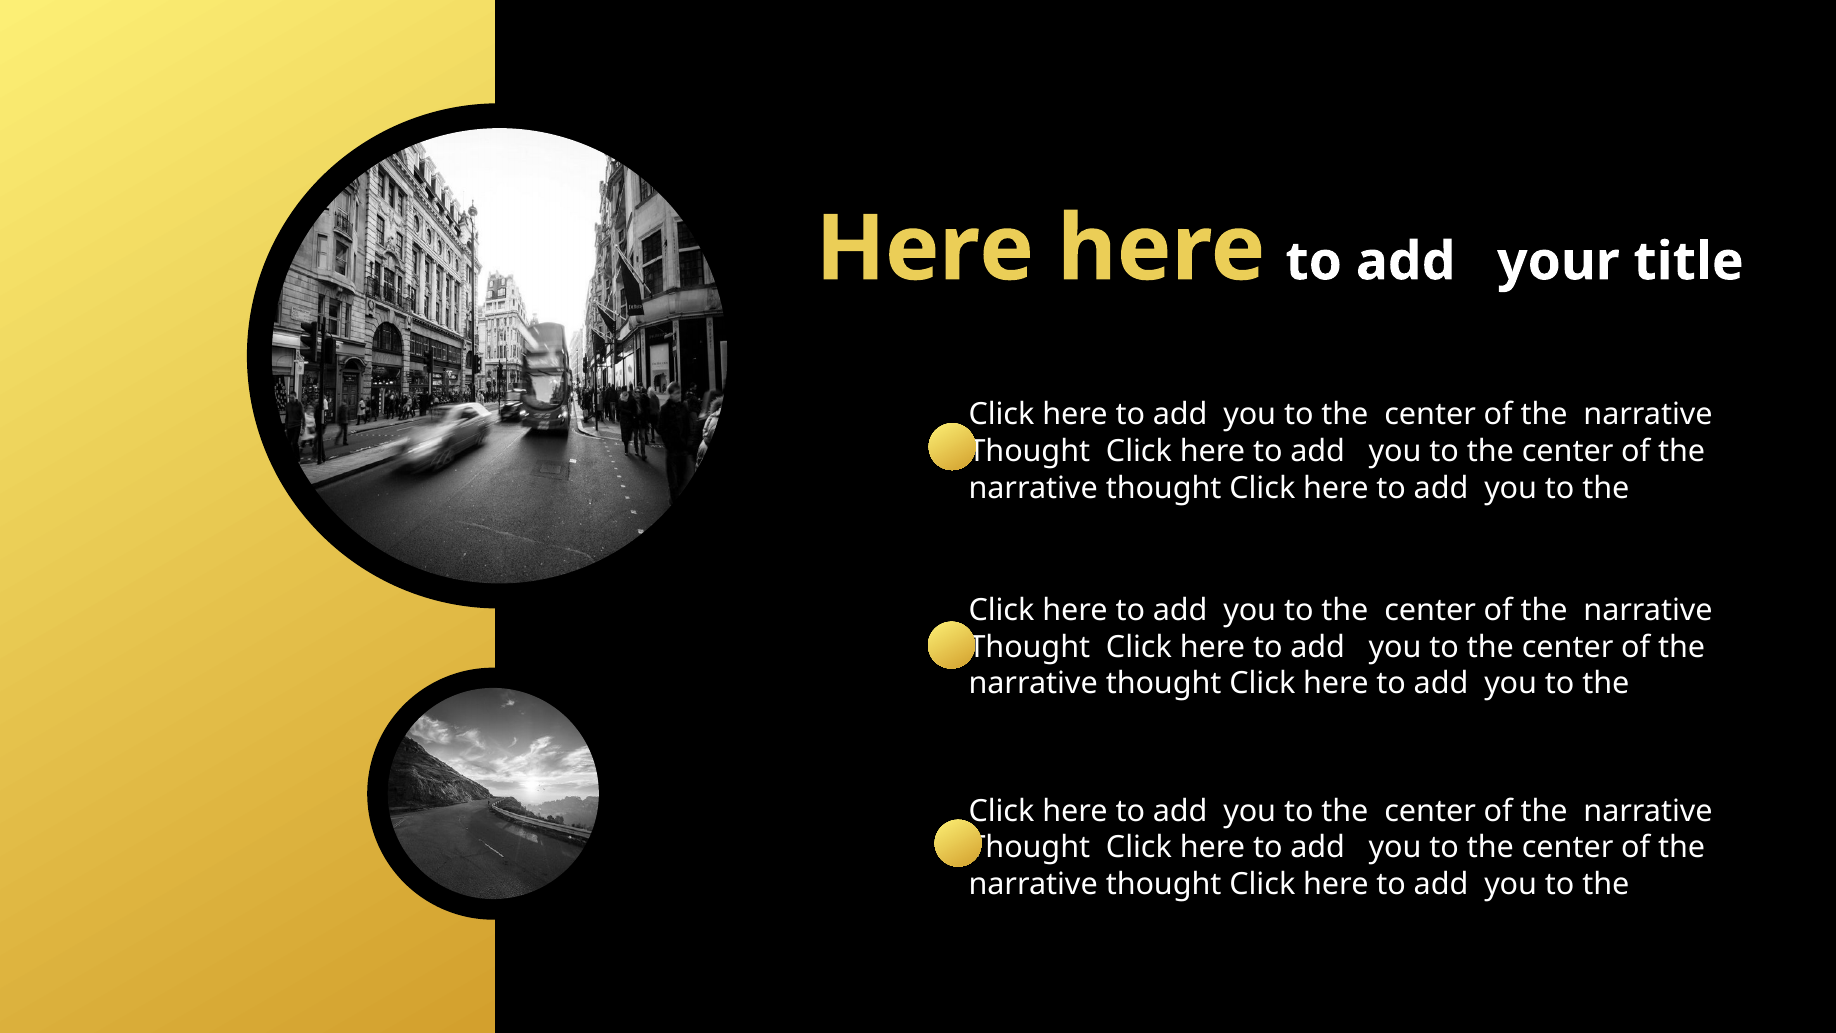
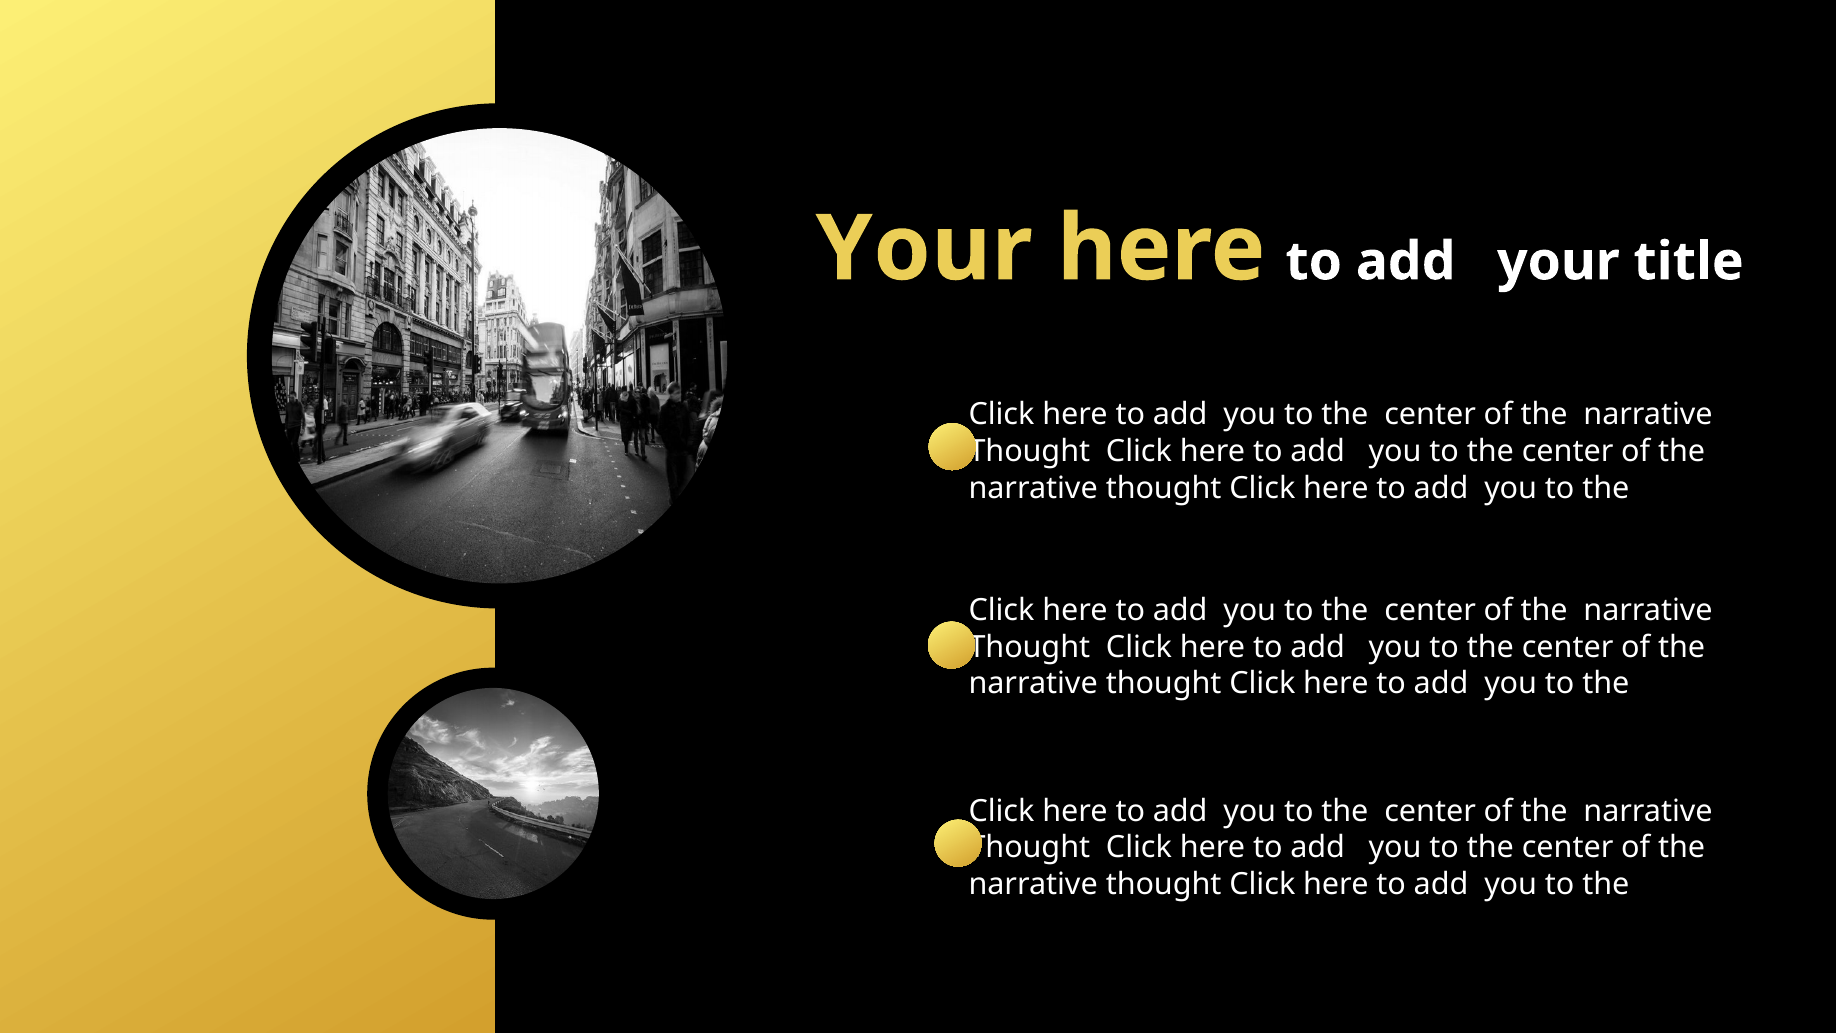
Here at (925, 249): Here -> Your
